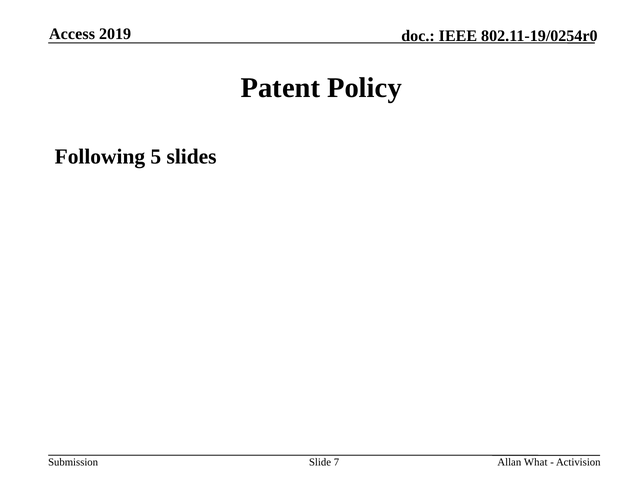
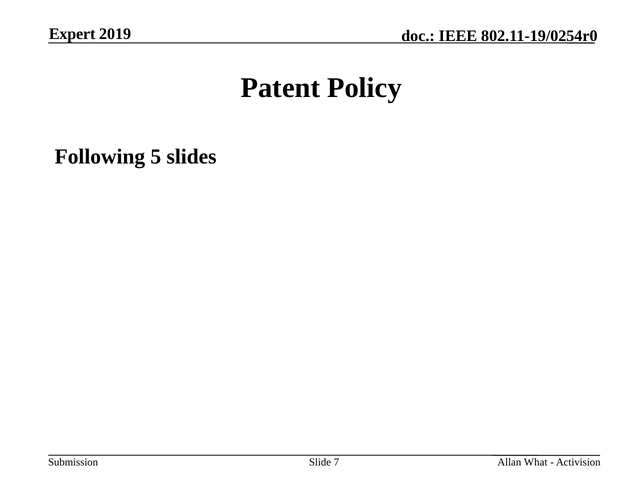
Access: Access -> Expert
